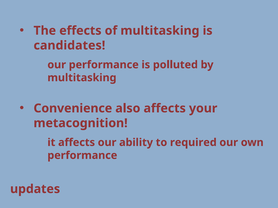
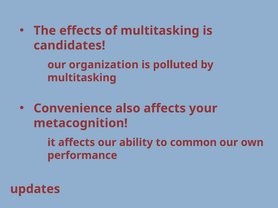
our performance: performance -> organization
required: required -> common
